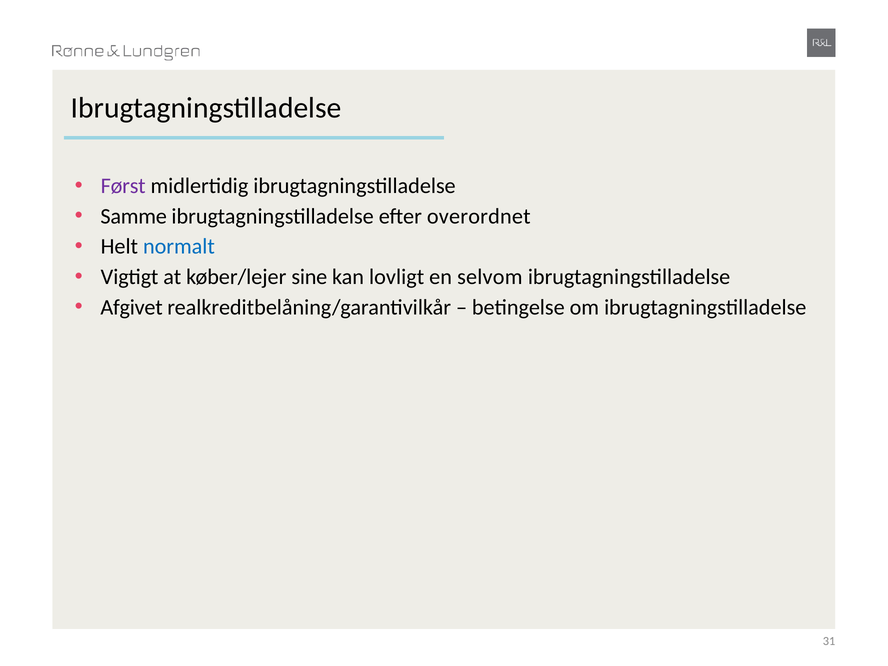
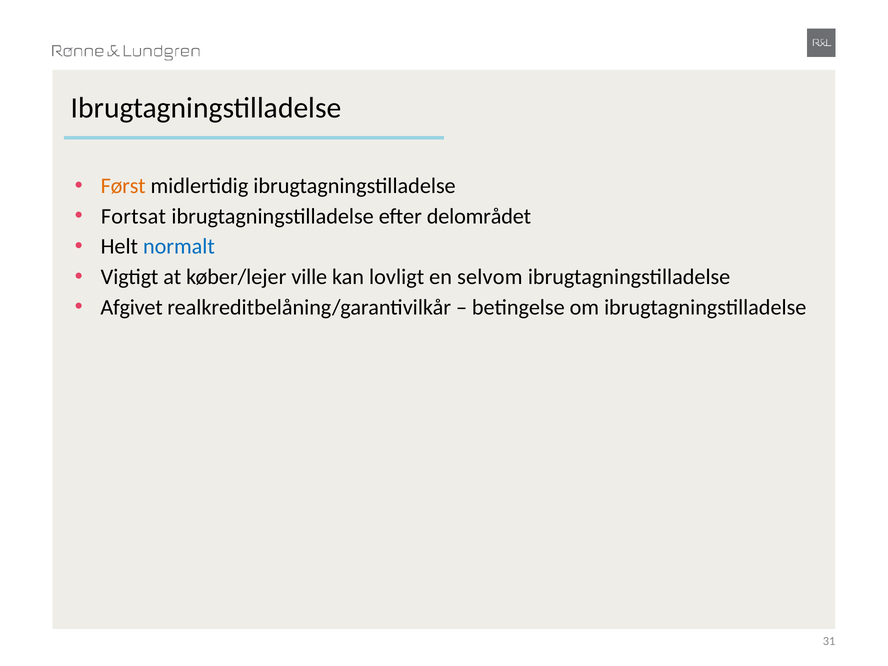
Først colour: purple -> orange
Samme: Samme -> Fortsat
overordnet: overordnet -> delområdet
sine: sine -> ville
